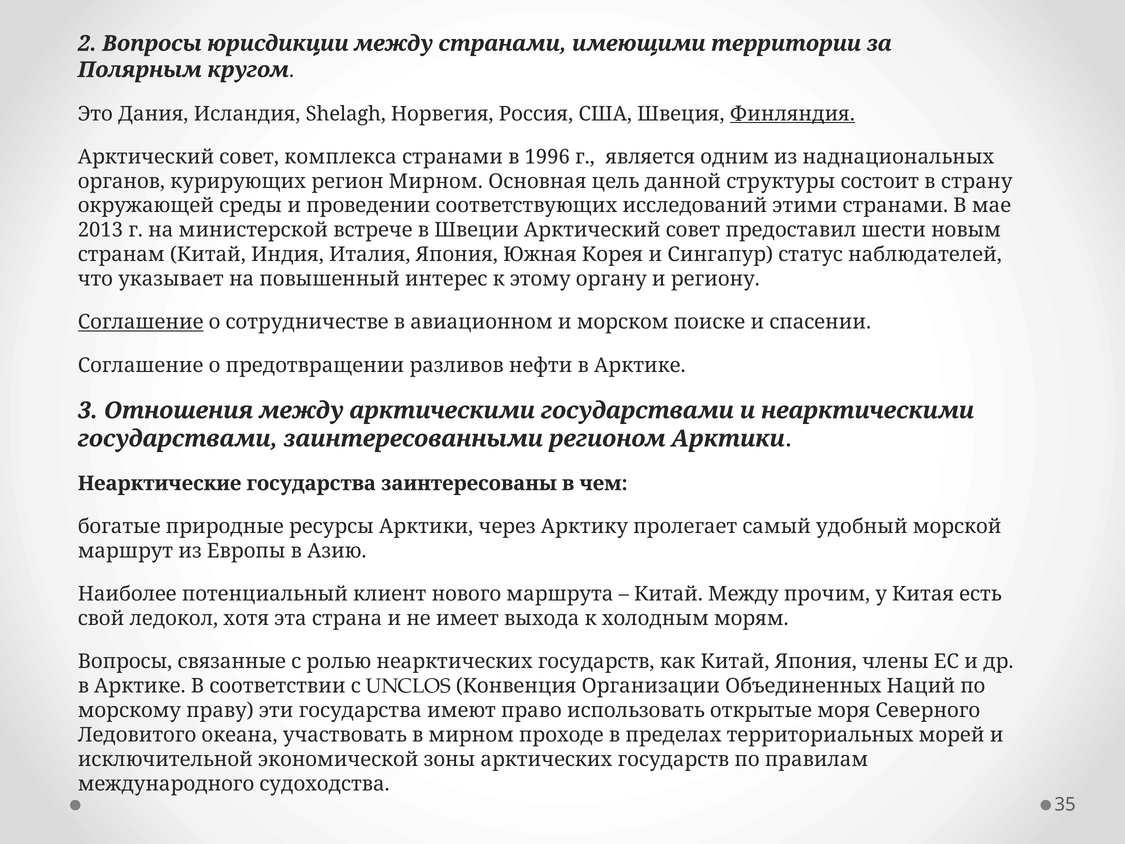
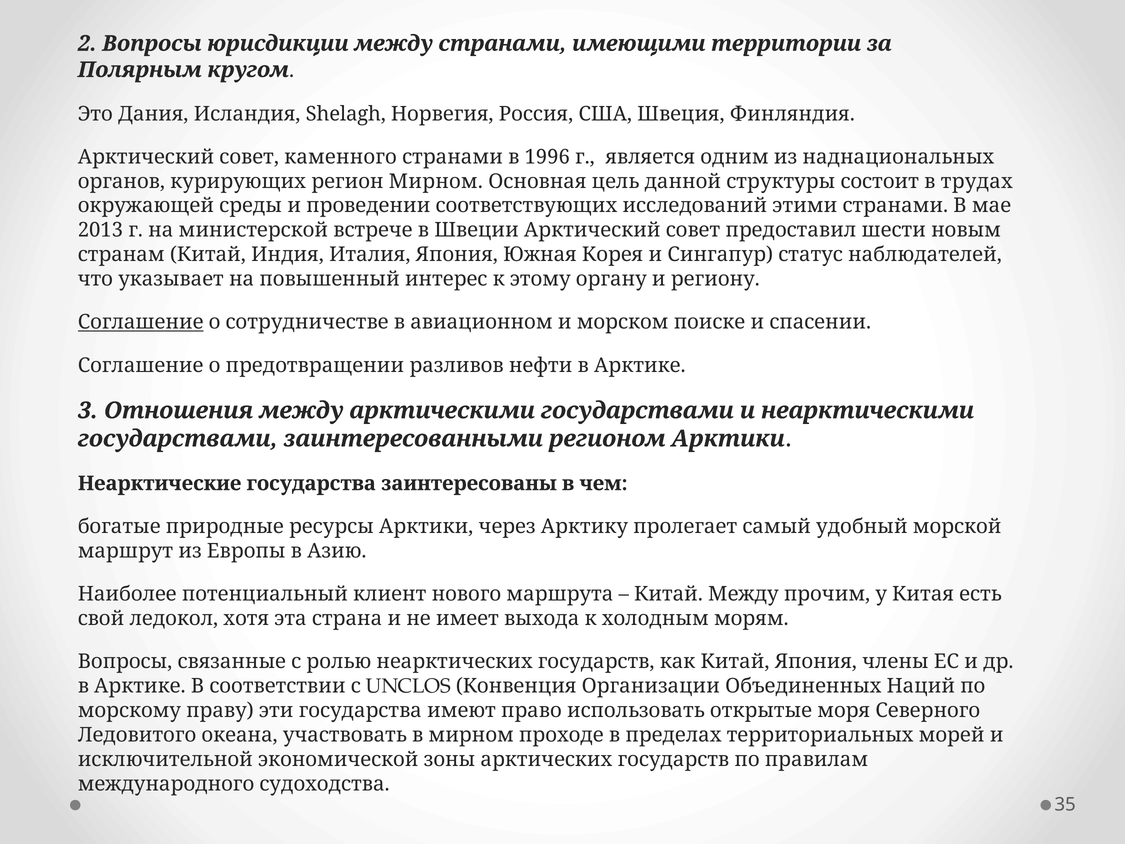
Финляндия underline: present -> none
комплекса: комплекса -> каменного
страну: страну -> трудах
